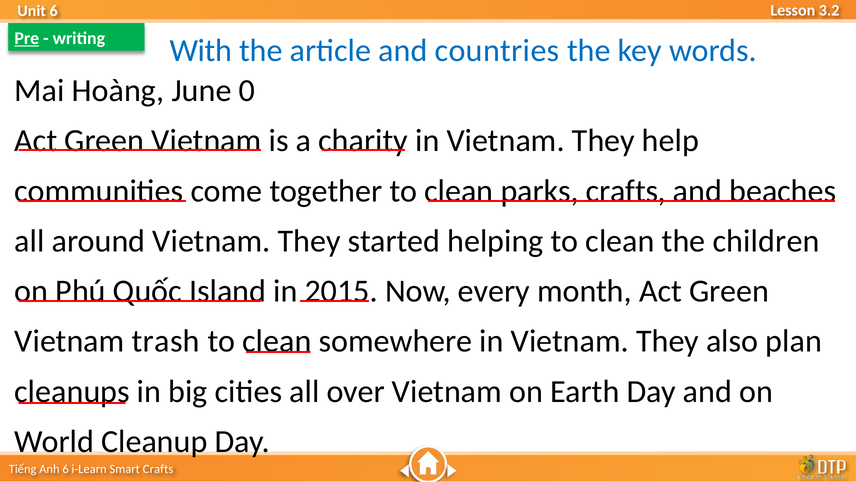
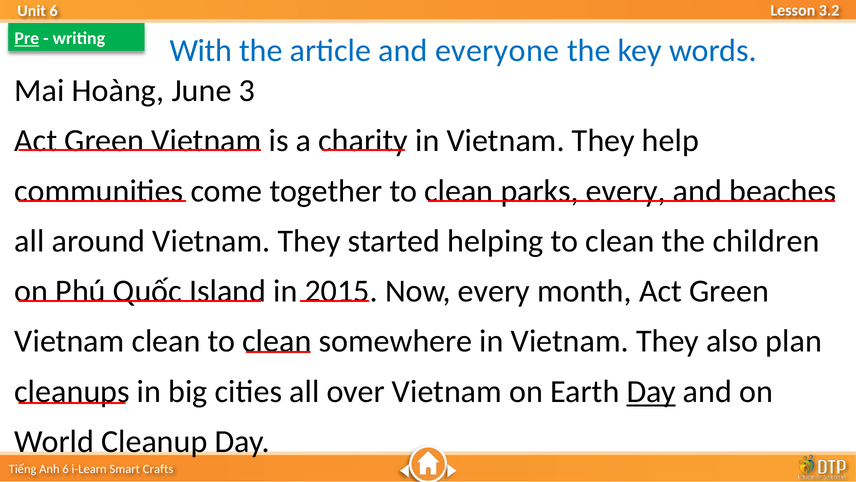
countries: countries -> everyone
0: 0 -> 3
parks crafts: crafts -> every
Vietnam trash: trash -> clean
Day at (651, 391) underline: none -> present
